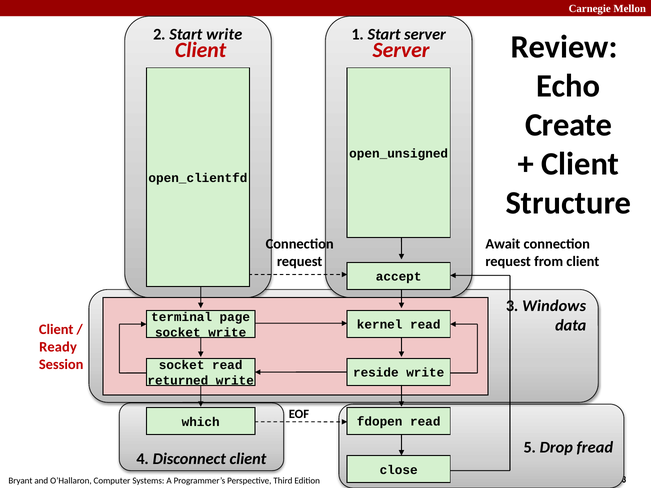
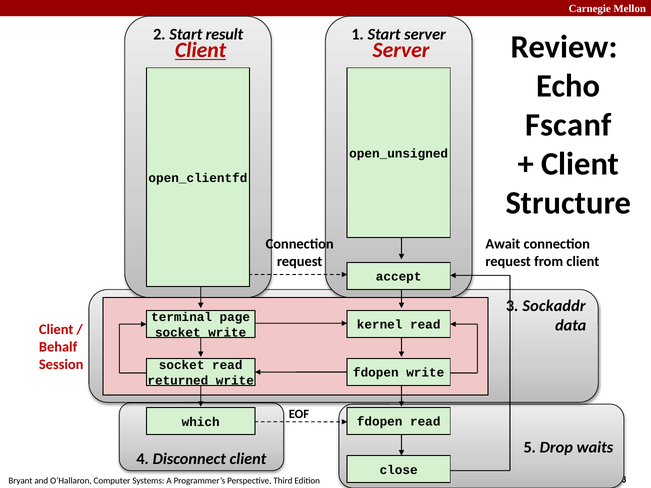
Start write: write -> result
Client at (201, 50) underline: none -> present
Create: Create -> Fscanf
Windows: Windows -> Sockaddr
Ready: Ready -> Behalf
reside at (376, 373): reside -> fdopen
fread: fread -> waits
